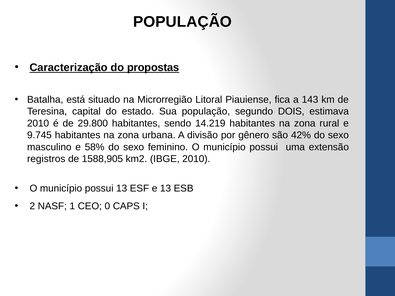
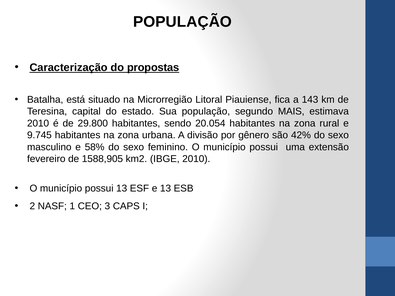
DOIS: DOIS -> MAIS
14.219: 14.219 -> 20.054
registros: registros -> fevereiro
0: 0 -> 3
